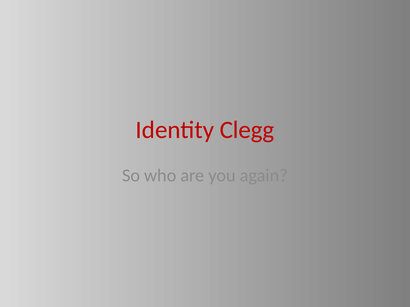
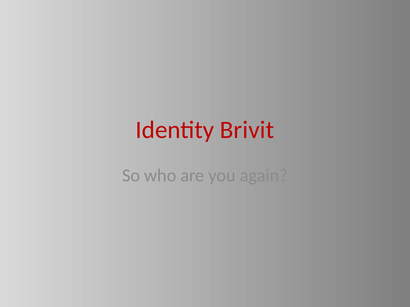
Clegg: Clegg -> Brivit
